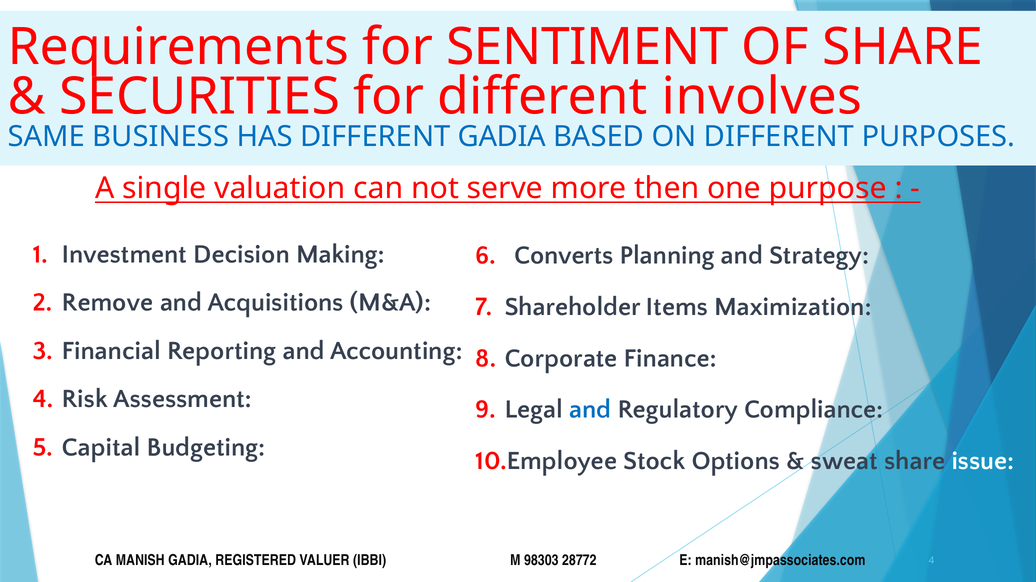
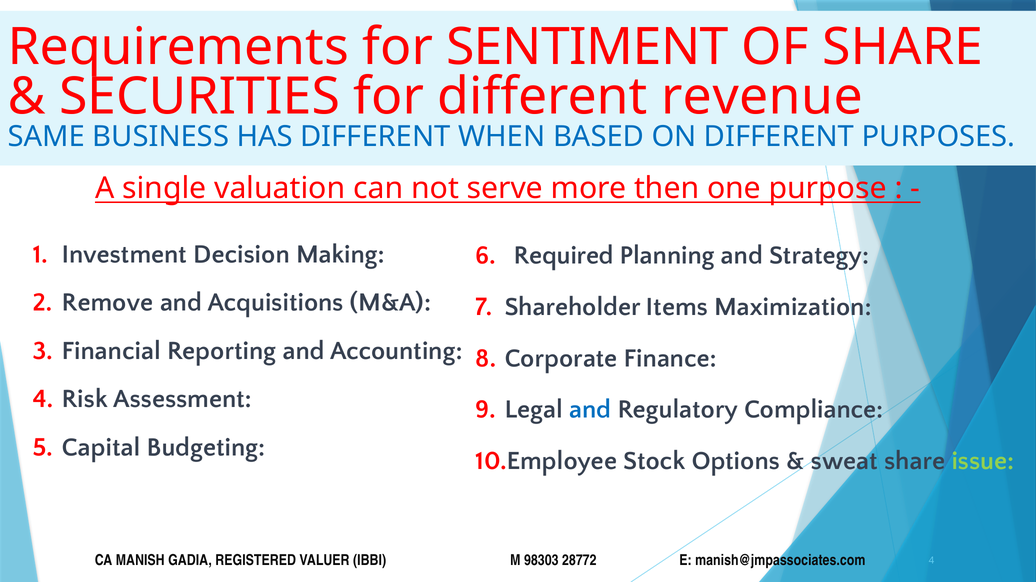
involves: involves -> revenue
DIFFERENT GADIA: GADIA -> WHEN
Converts: Converts -> Required
issue colour: white -> light green
